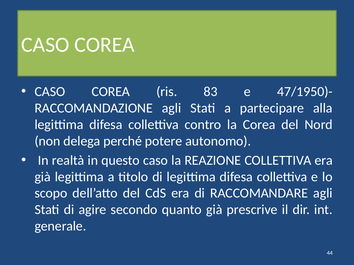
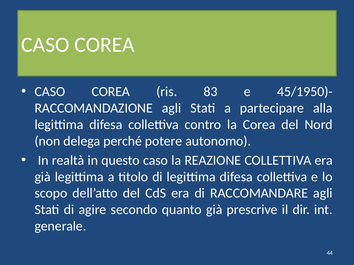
47/1950)-: 47/1950)- -> 45/1950)-
